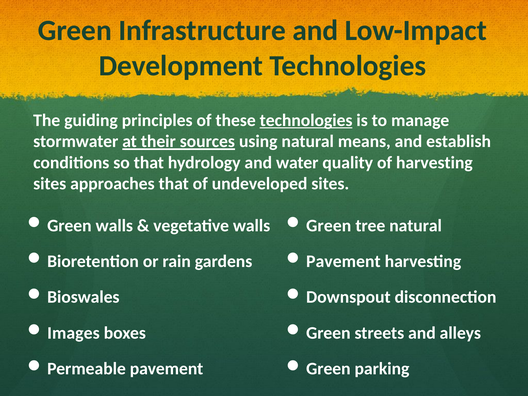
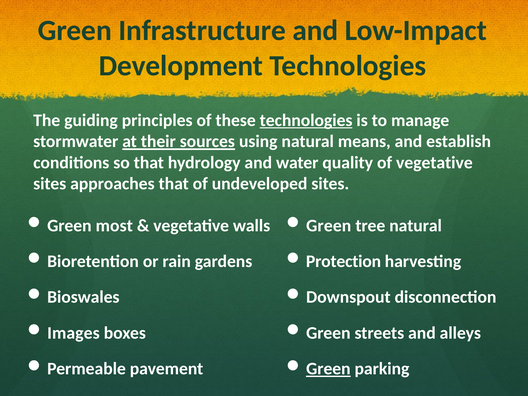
of harvesting: harvesting -> vegetative
Green walls: walls -> most
Pavement at (343, 261): Pavement -> Protection
Green at (328, 369) underline: none -> present
